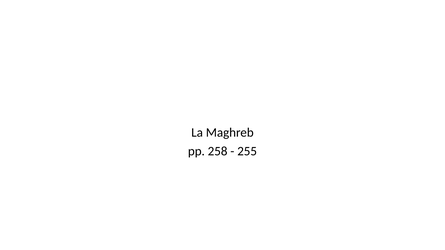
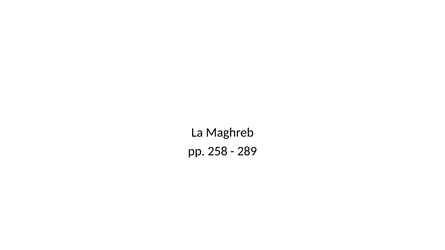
255: 255 -> 289
